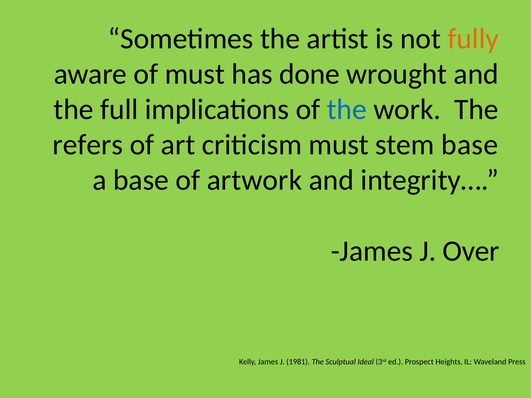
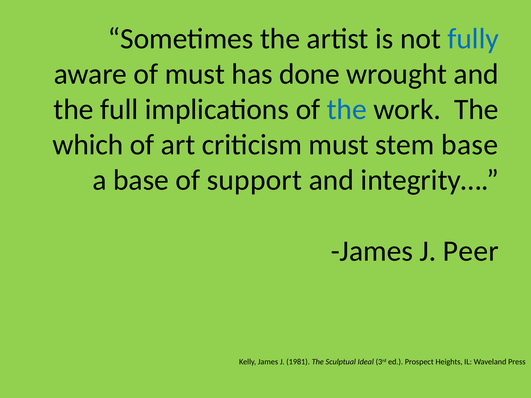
fully colour: orange -> blue
refers: refers -> which
artwork: artwork -> support
Over: Over -> Peer
